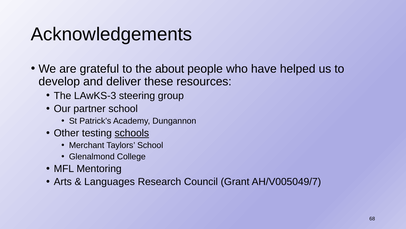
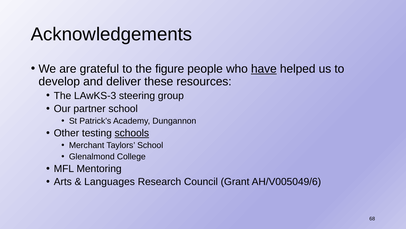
about: about -> figure
have underline: none -> present
AH/V005049/7: AH/V005049/7 -> AH/V005049/6
